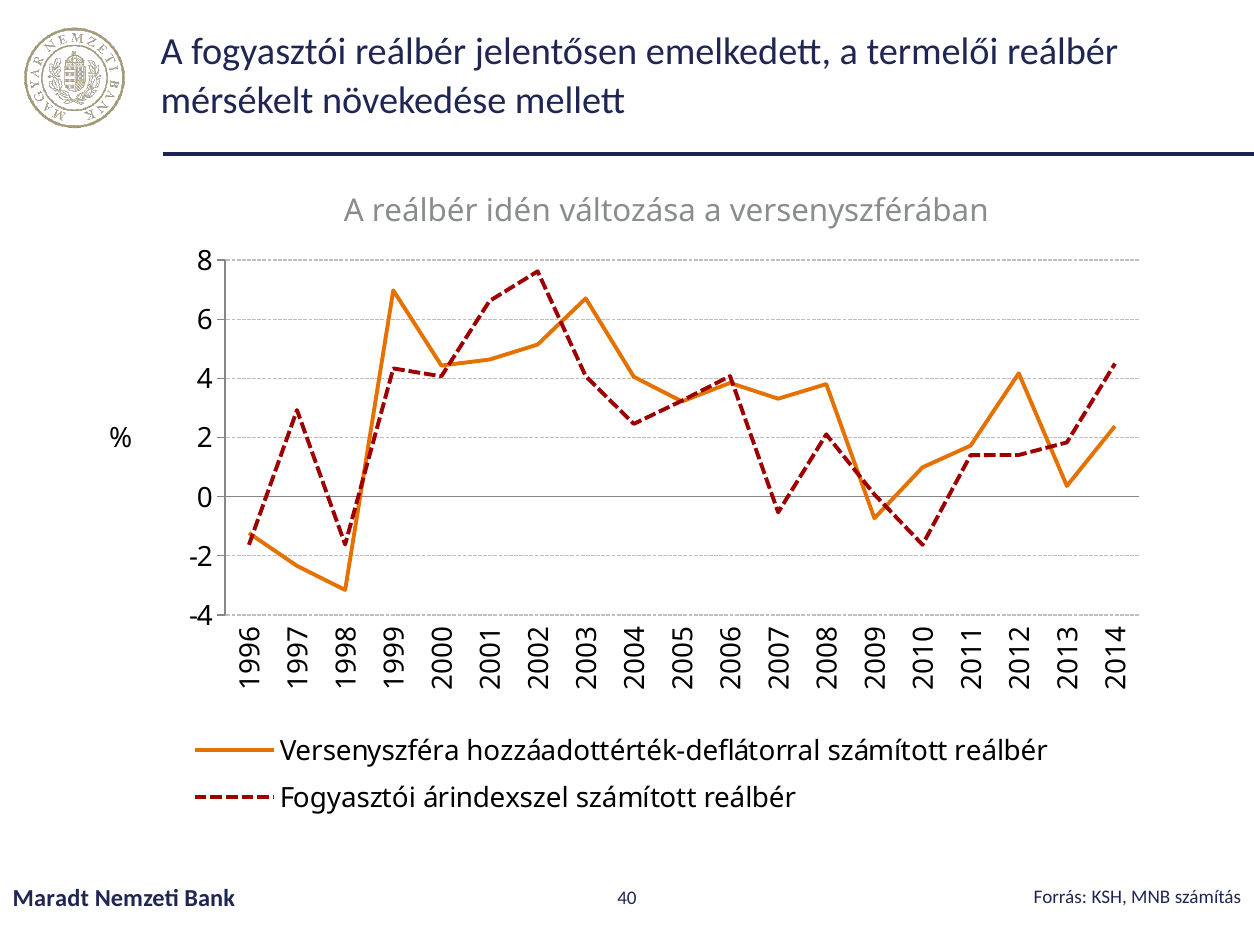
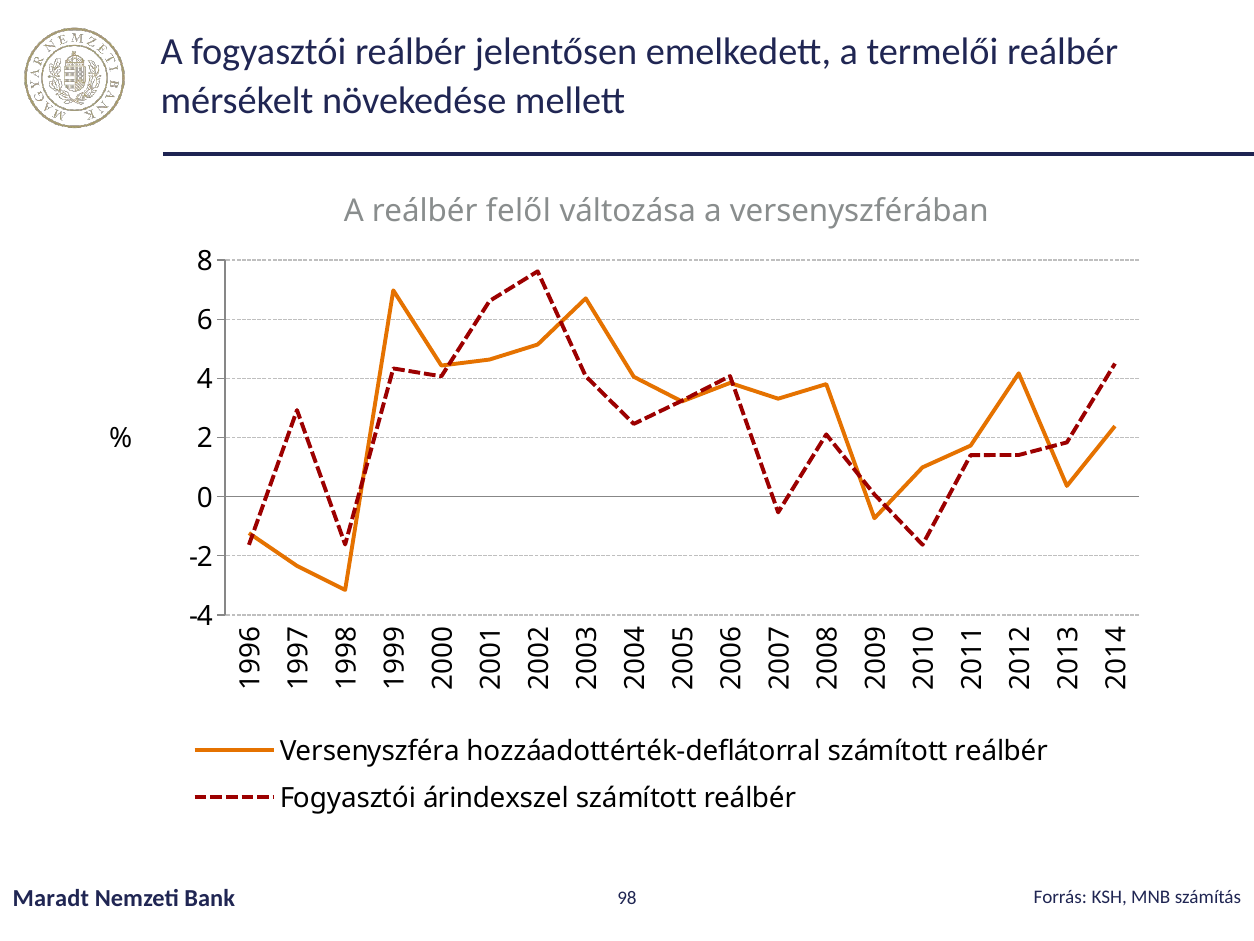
idén: idén -> felől
40: 40 -> 98
